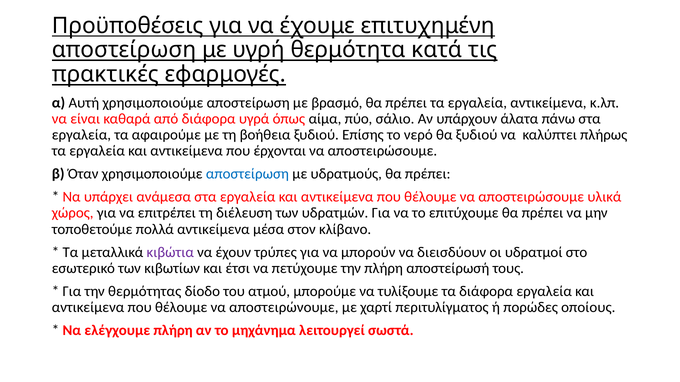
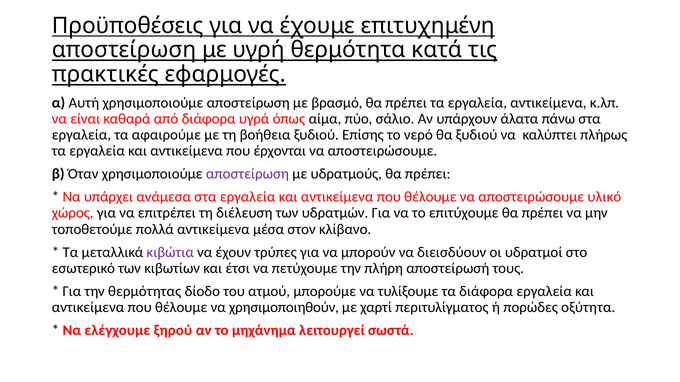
αποστείρωση at (247, 174) colour: blue -> purple
υλικά: υλικά -> υλικό
αποστειρώνουμε: αποστειρώνουμε -> χρησιμοποιηθούν
οποίους: οποίους -> οξύτητα
ελέγχουμε πλήρη: πλήρη -> ξηρού
